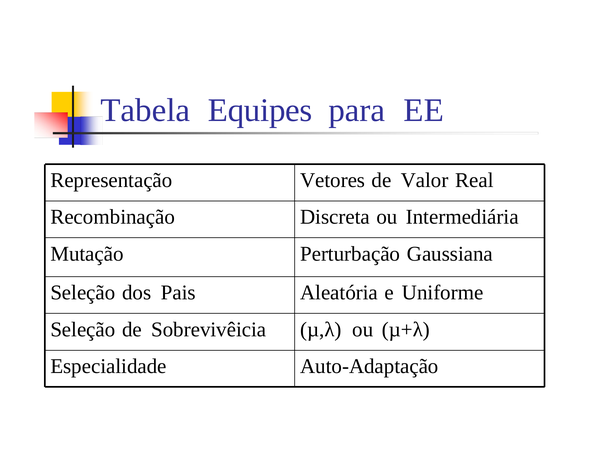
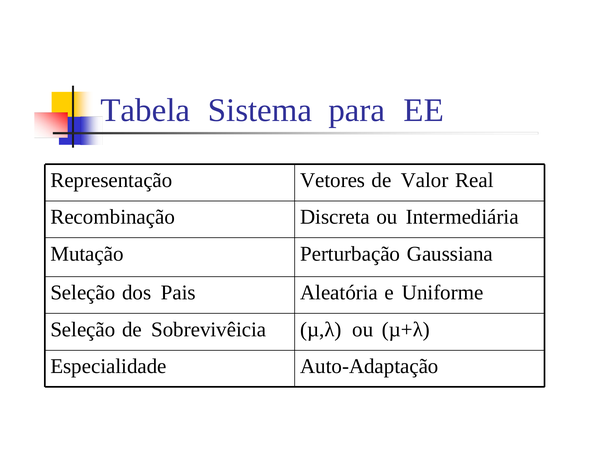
Equipes: Equipes -> Sistema
